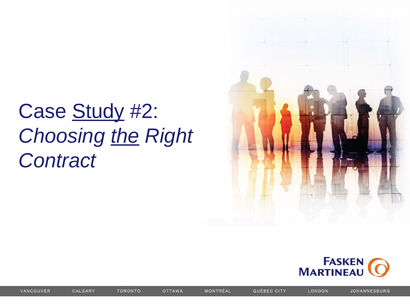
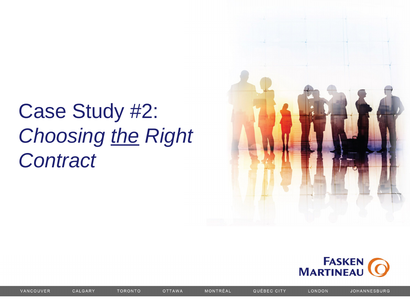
Study underline: present -> none
